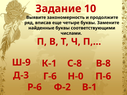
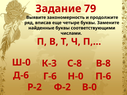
10: 10 -> 79
Ш-9: Ш-9 -> Ш-0
К-1: К-1 -> К-3
Д-3: Д-3 -> Д-6
Р-6: Р-6 -> Р-2
В-1: В-1 -> В-0
